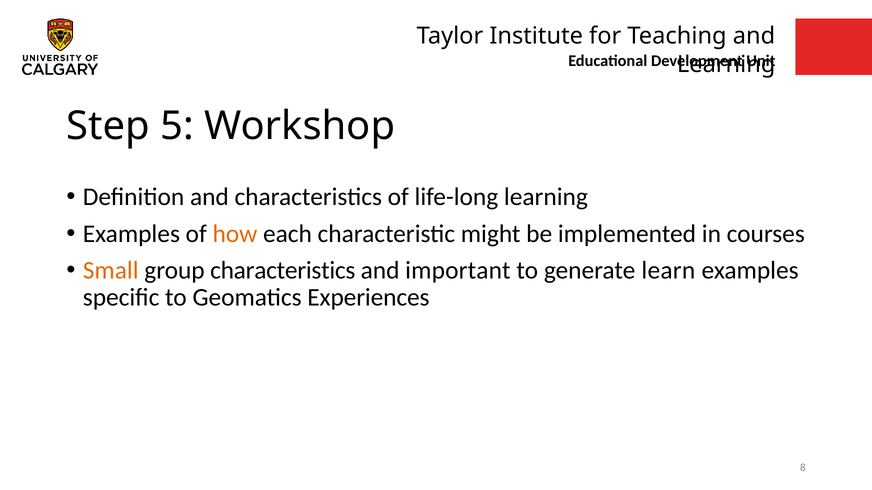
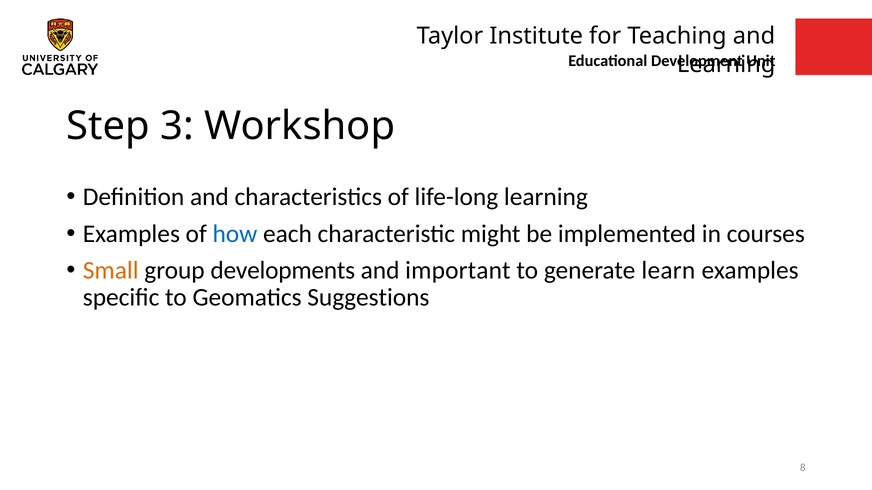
5: 5 -> 3
how colour: orange -> blue
group characteristics: characteristics -> developments
Experiences: Experiences -> Suggestions
